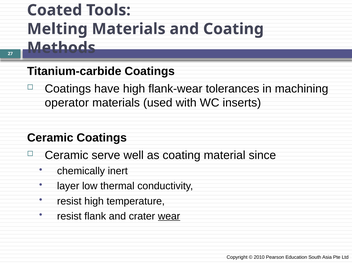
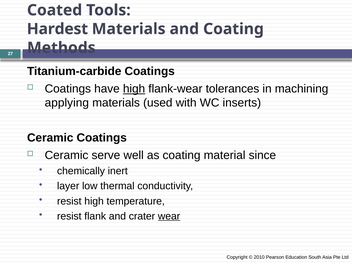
Melting: Melting -> Hardest
high at (134, 89) underline: none -> present
operator: operator -> applying
